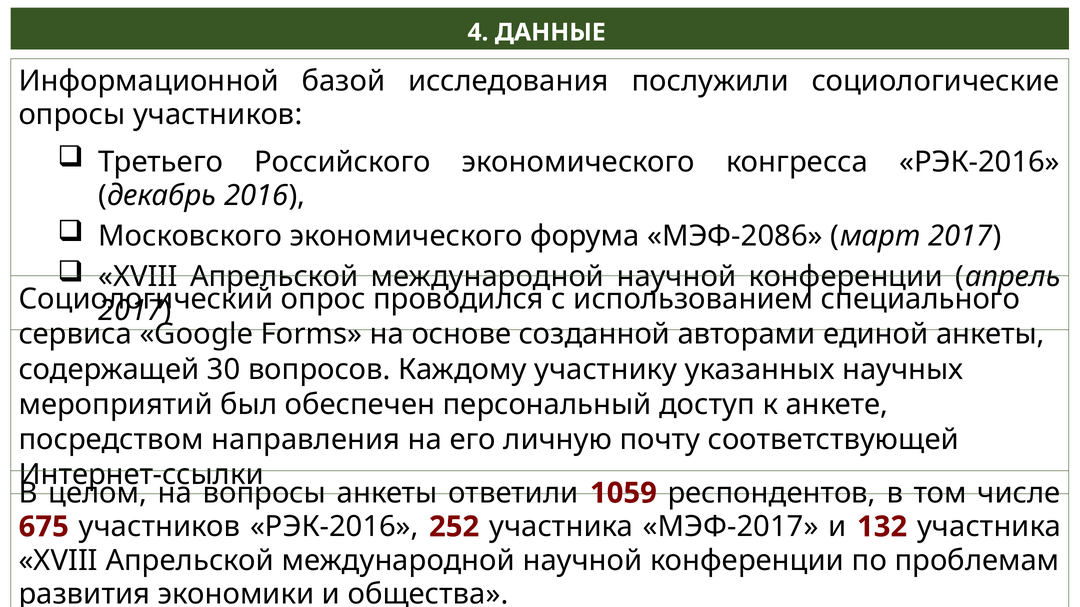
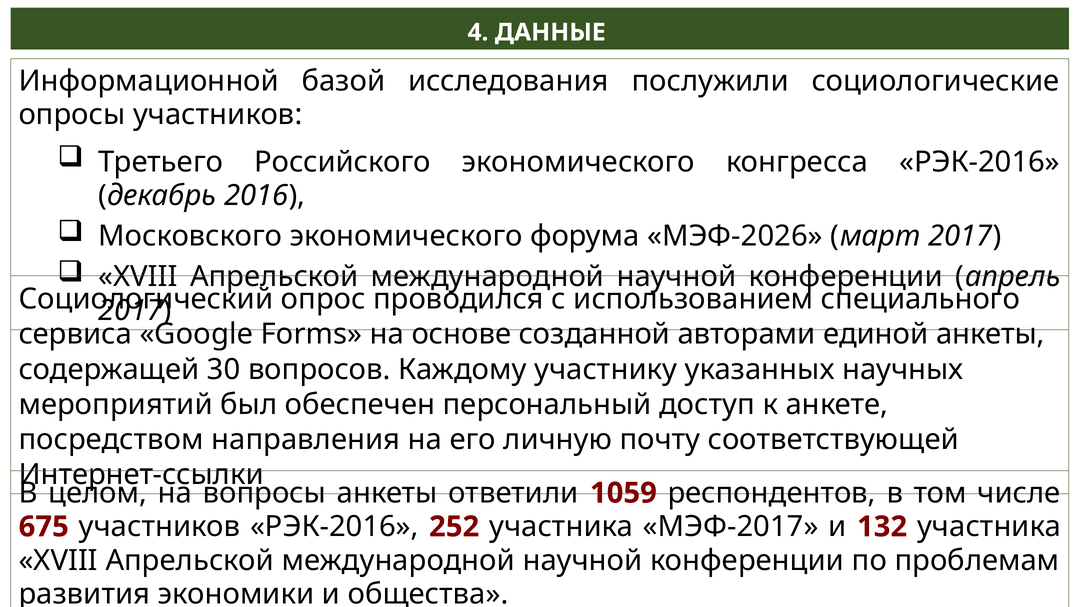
МЭФ-2086: МЭФ-2086 -> МЭФ-2026
